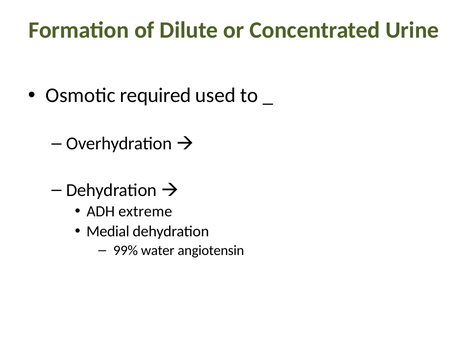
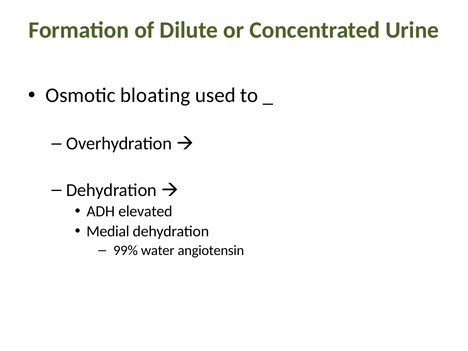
required: required -> bloating
extreme: extreme -> elevated
